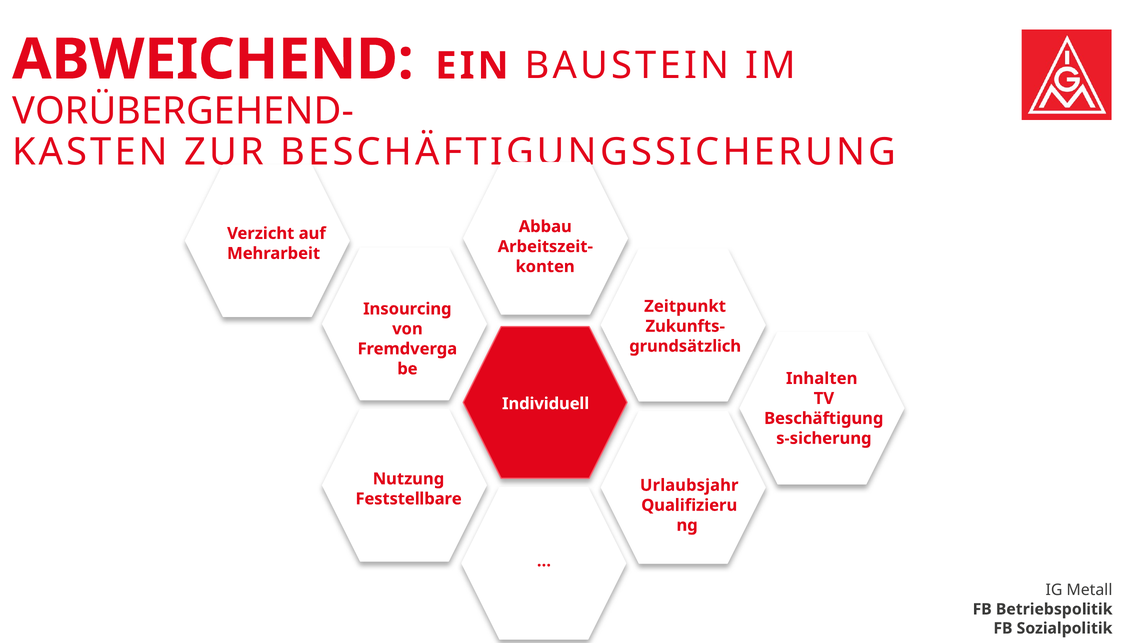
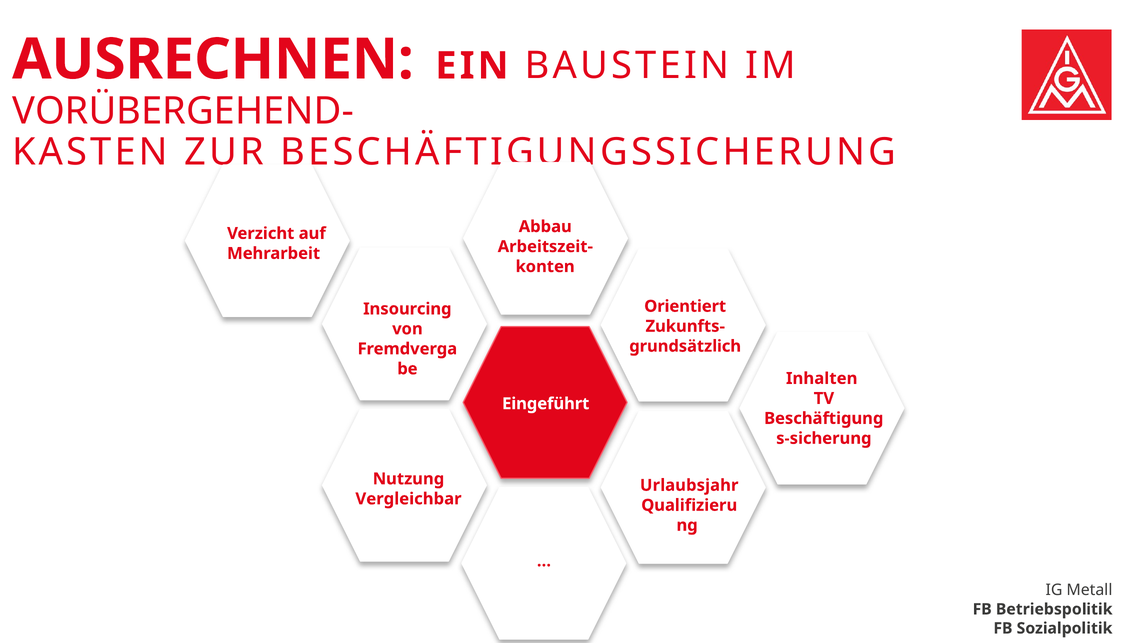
ABWEICHEND: ABWEICHEND -> AUSRECHNEN
Zeitpunkt: Zeitpunkt -> Orientiert
Individuell: Individuell -> Eingeführt
Feststellbare: Feststellbare -> Vergleichbar
